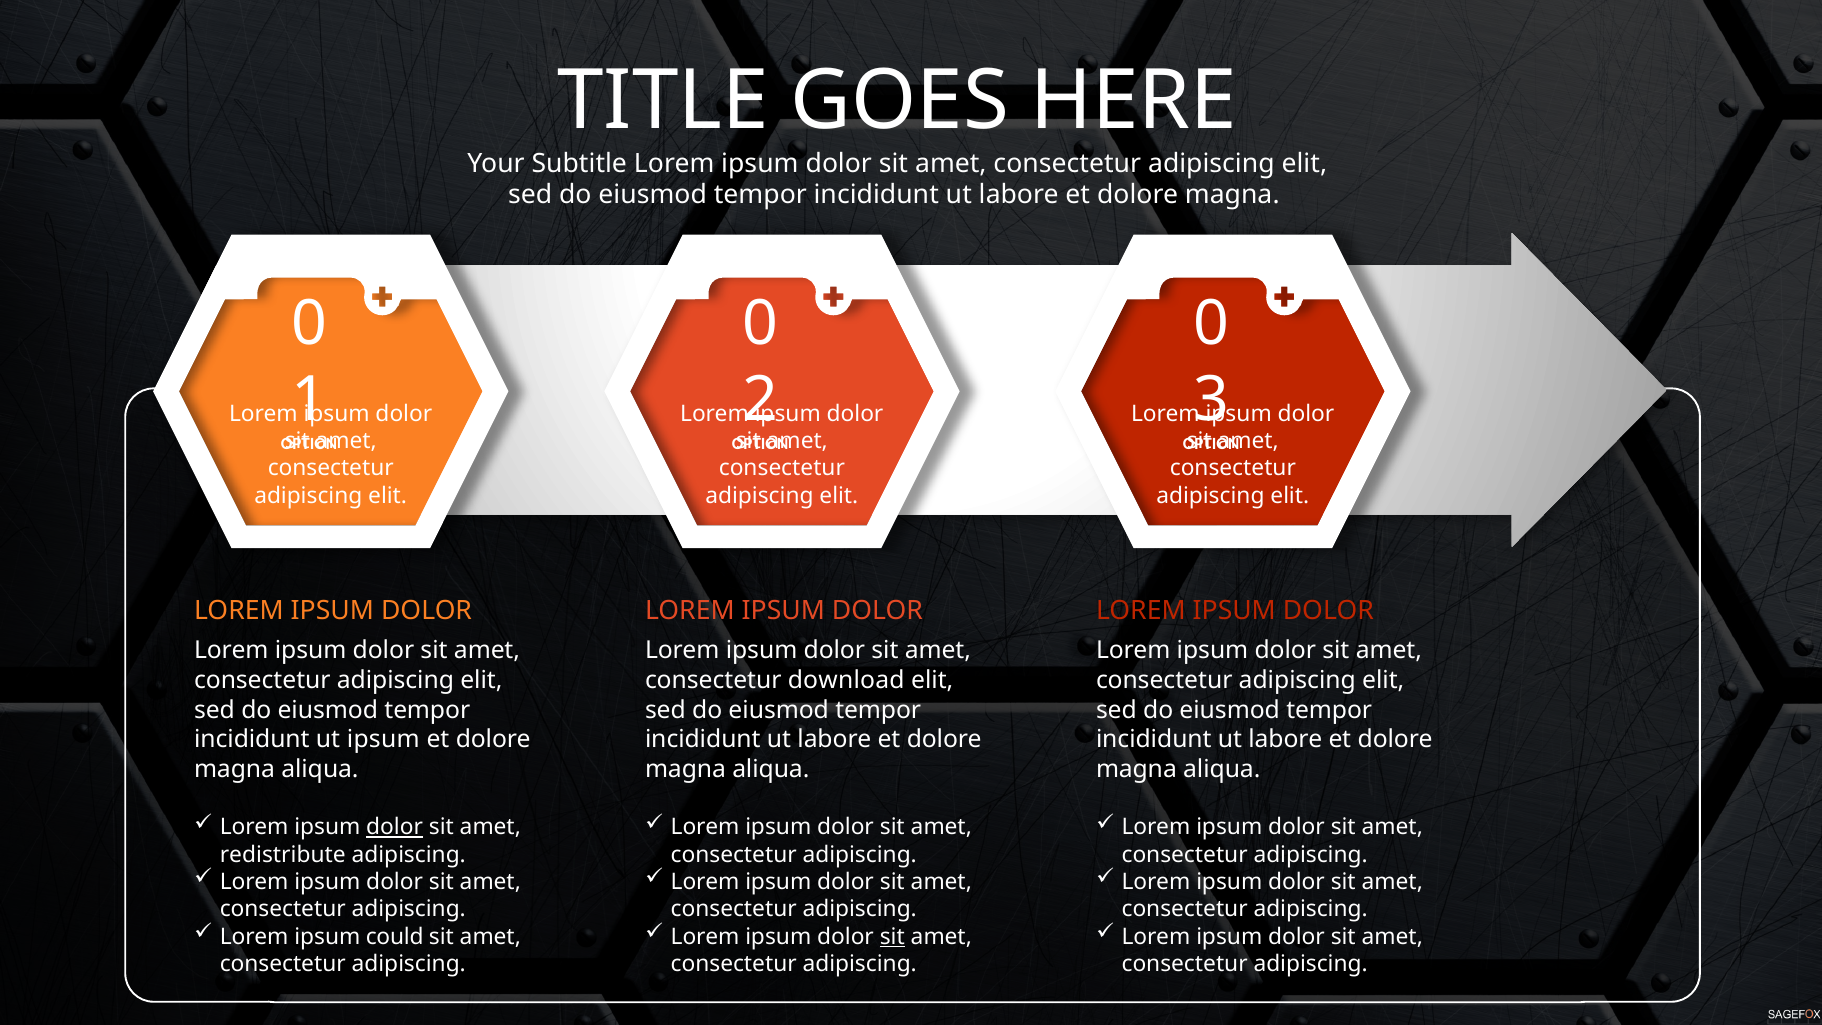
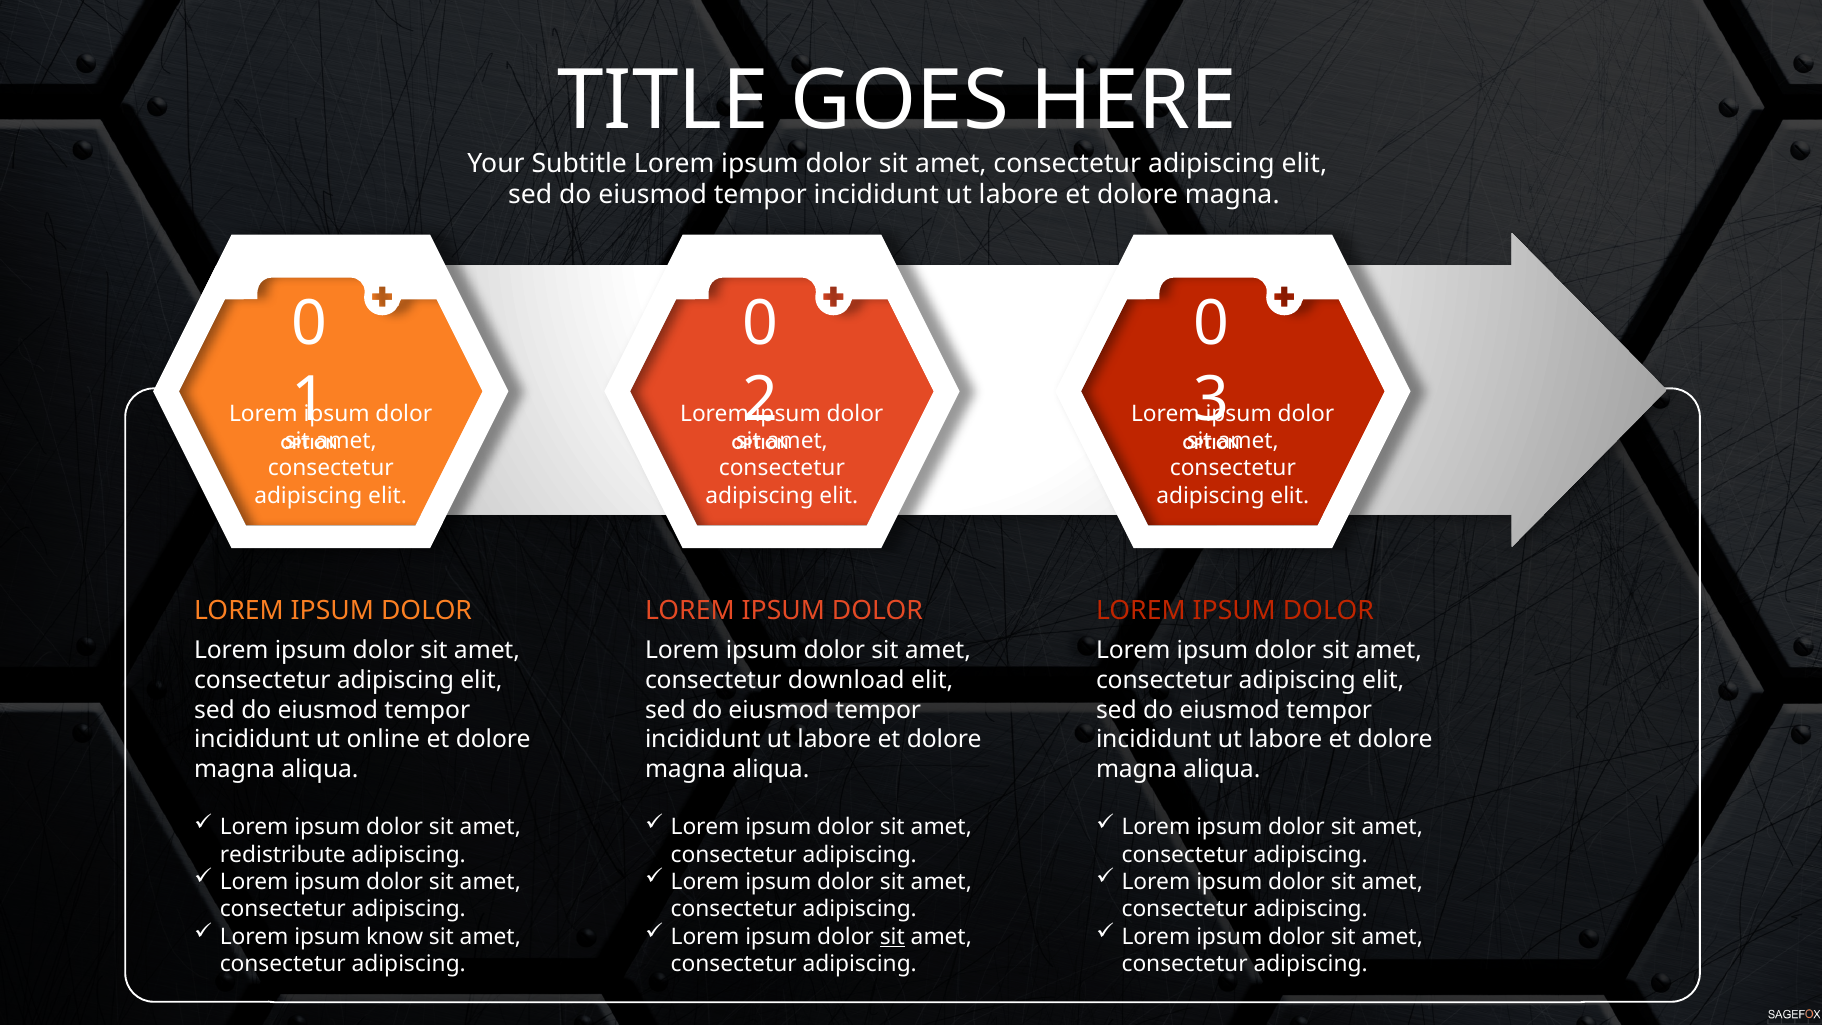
ut ipsum: ipsum -> online
dolor at (395, 827) underline: present -> none
could: could -> know
